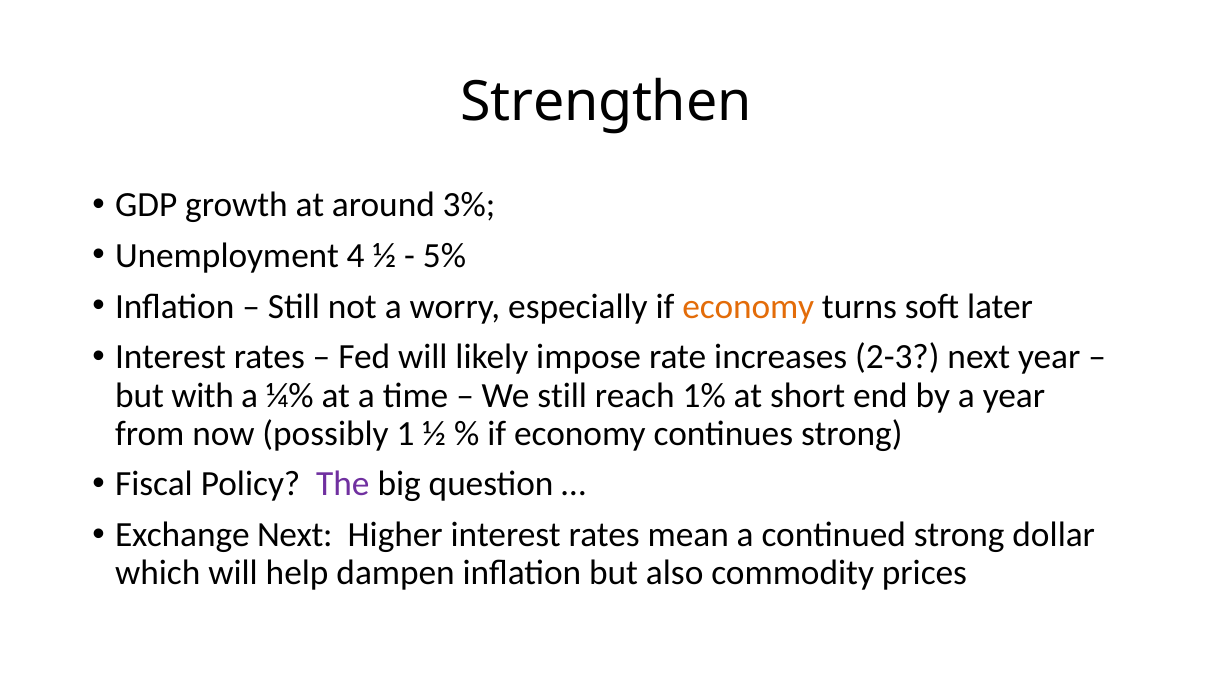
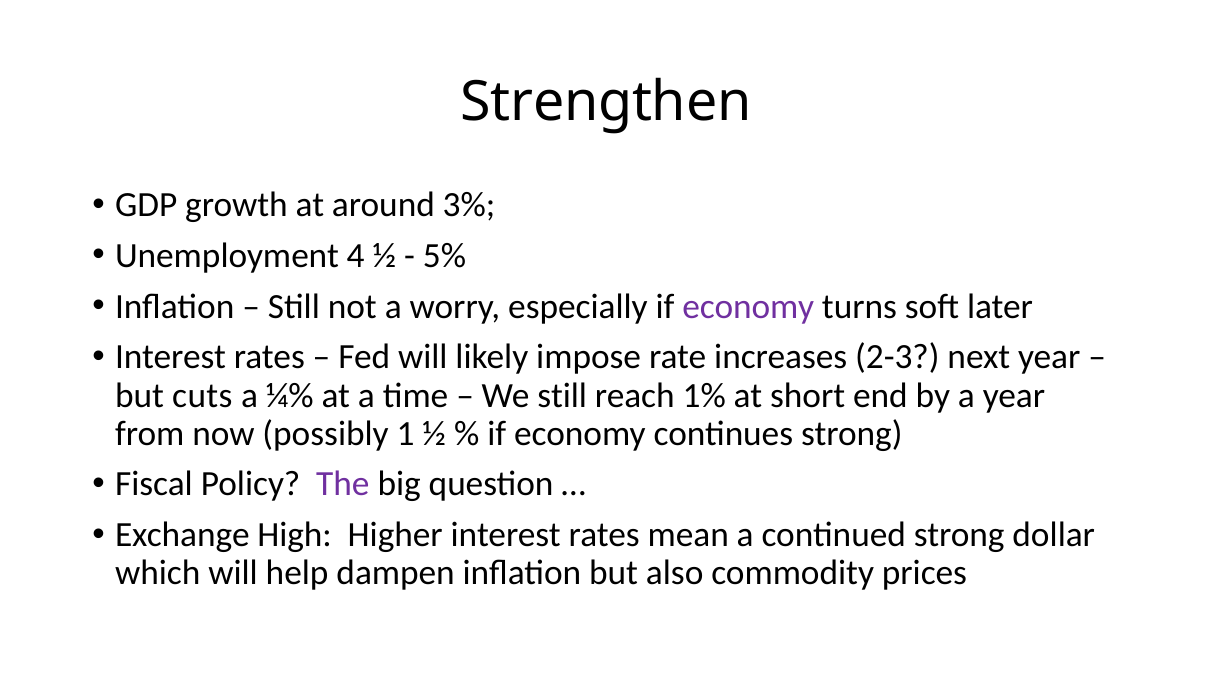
economy at (748, 306) colour: orange -> purple
with: with -> cuts
Exchange Next: Next -> High
